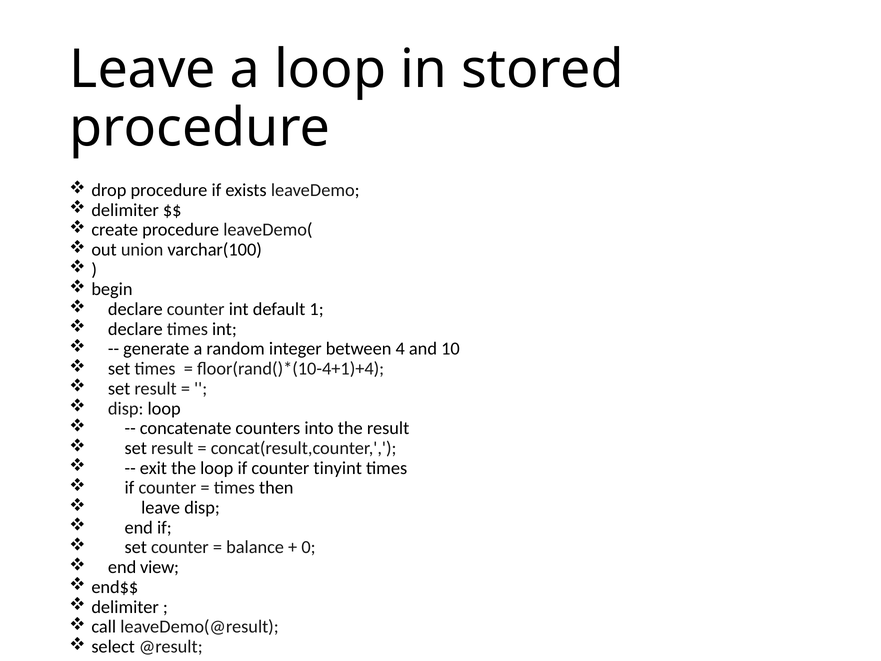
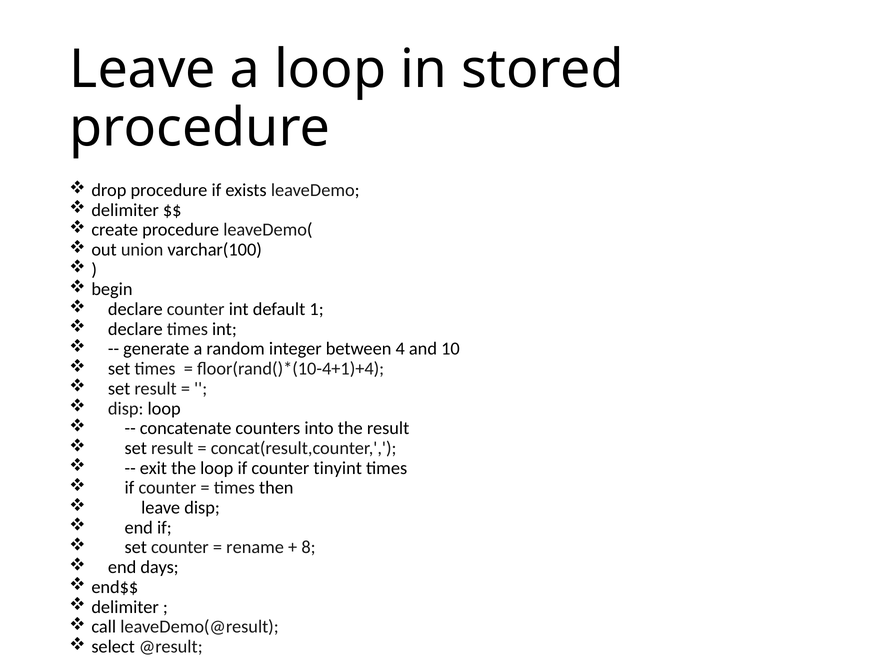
balance: balance -> rename
0: 0 -> 8
view: view -> days
